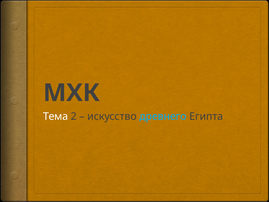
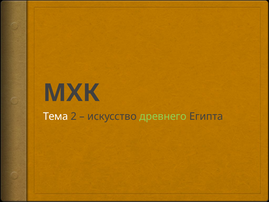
древнего colour: light blue -> light green
